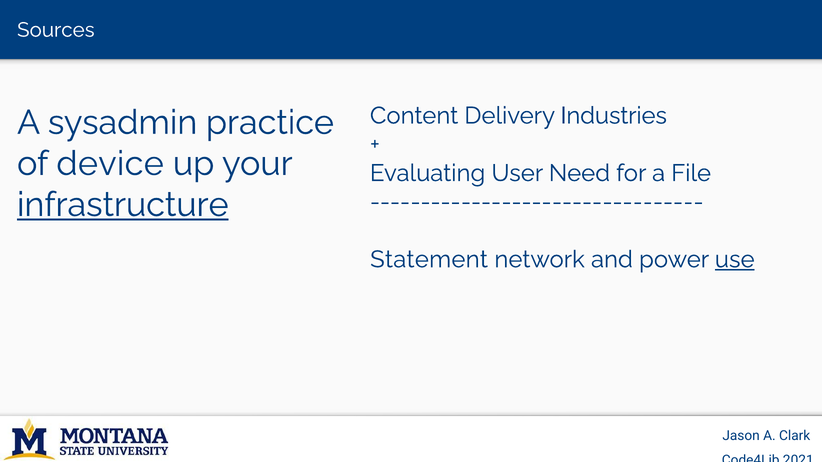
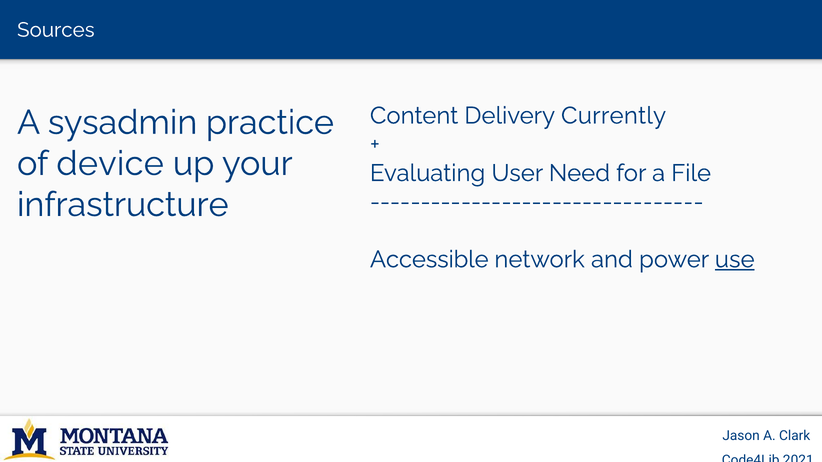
Industries: Industries -> Currently
infrastructure underline: present -> none
Statement: Statement -> Accessible
